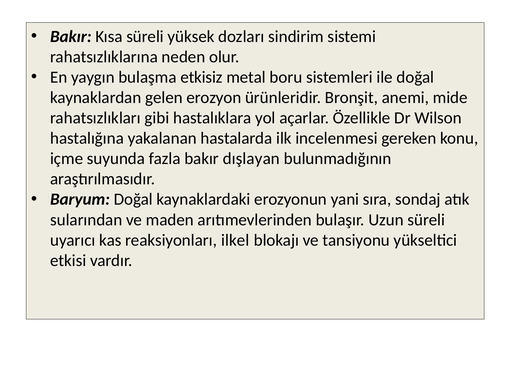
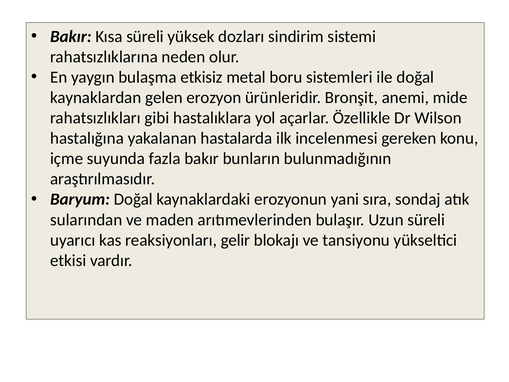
dışlayan: dışlayan -> bunların
ilkel: ilkel -> gelir
